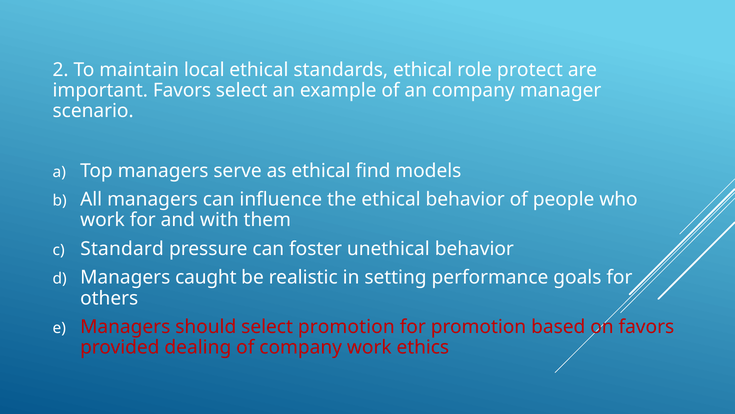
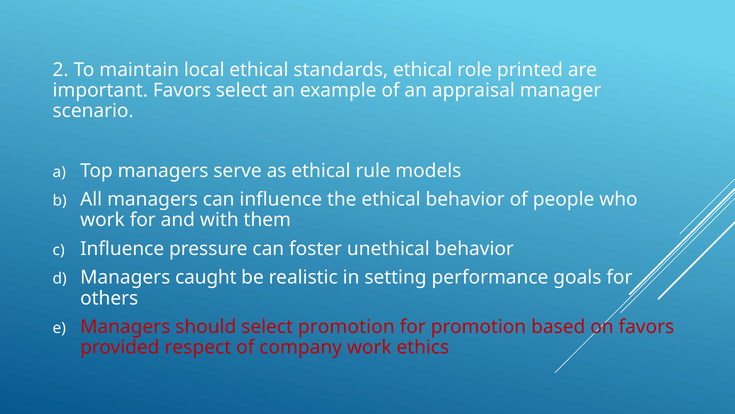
protect: protect -> printed
an company: company -> appraisal
find: find -> rule
Standard at (122, 249): Standard -> Influence
dealing: dealing -> respect
